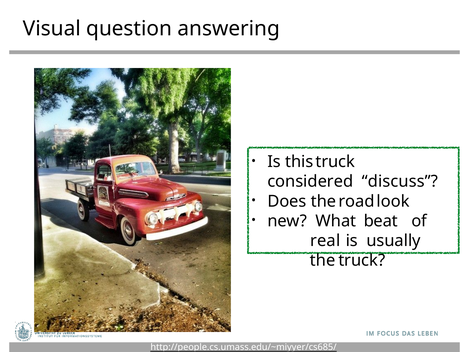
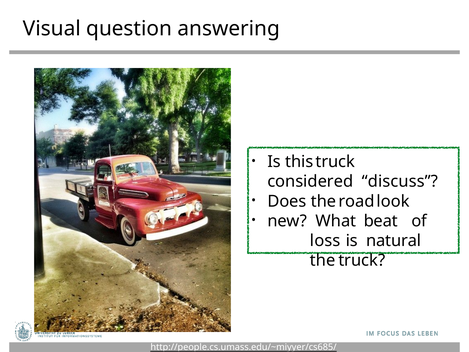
real: real -> loss
usually: usually -> natural
